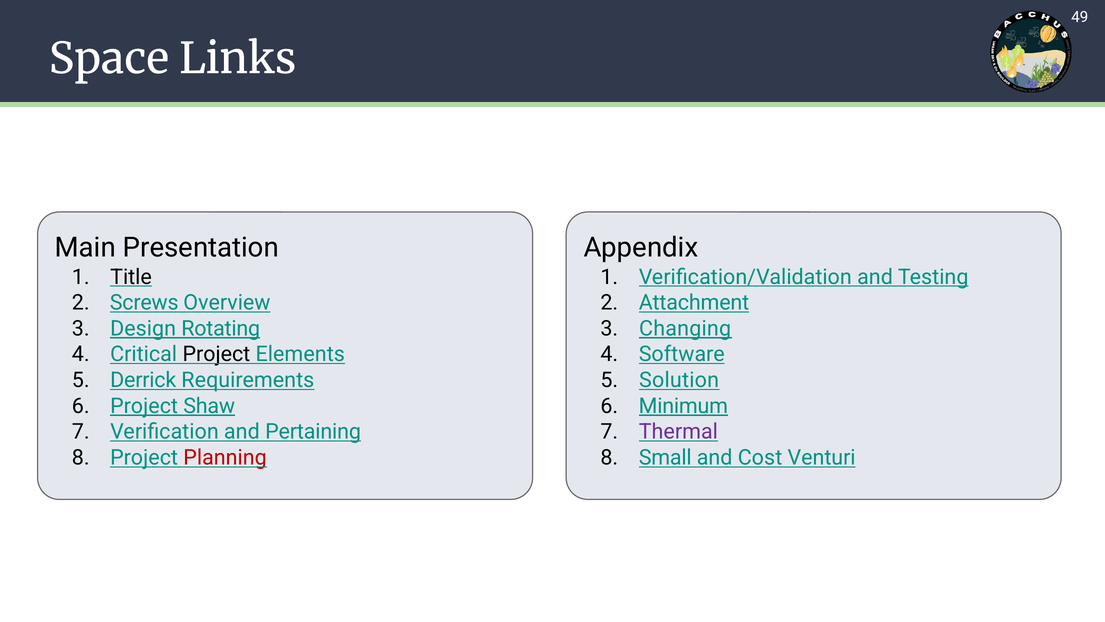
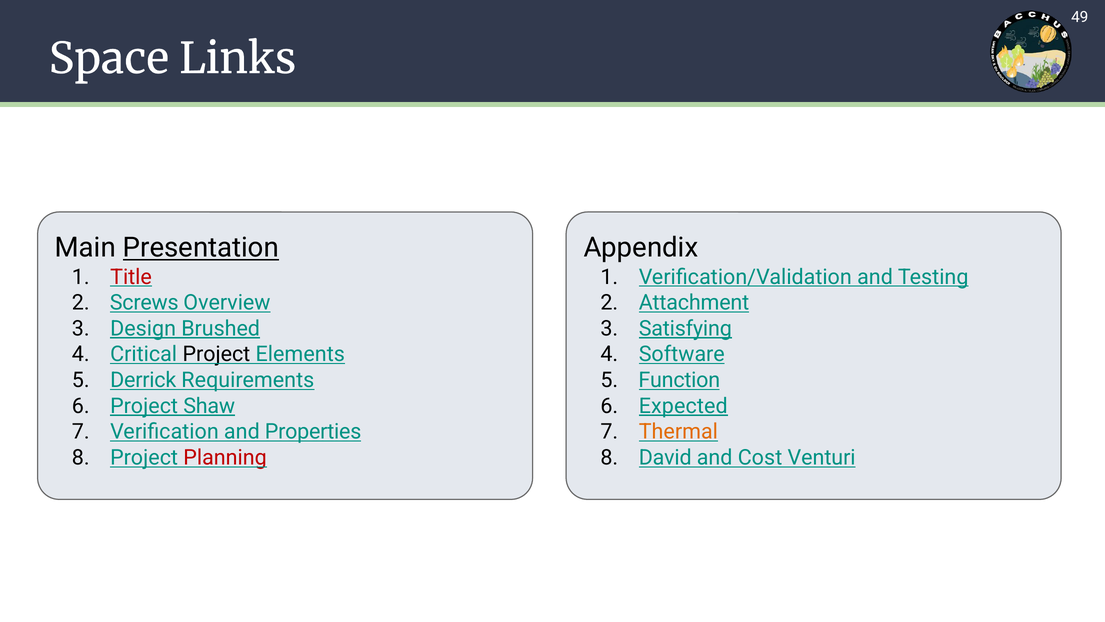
Presentation underline: none -> present
Title colour: black -> red
Rotating: Rotating -> Brushed
Changing: Changing -> Satisfying
Solution: Solution -> Function
Minimum: Minimum -> Expected
Pertaining: Pertaining -> Properties
Thermal colour: purple -> orange
Small: Small -> David
